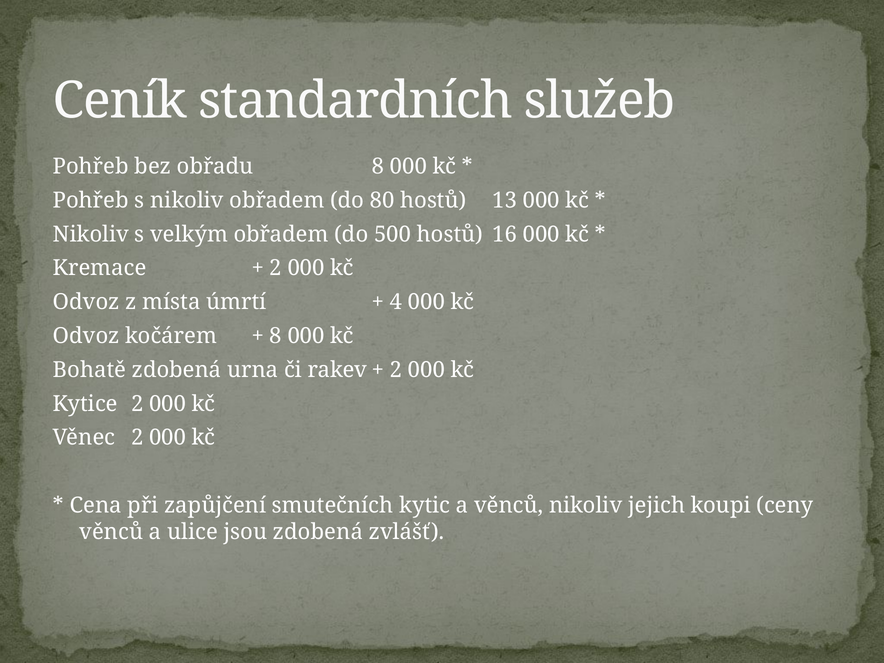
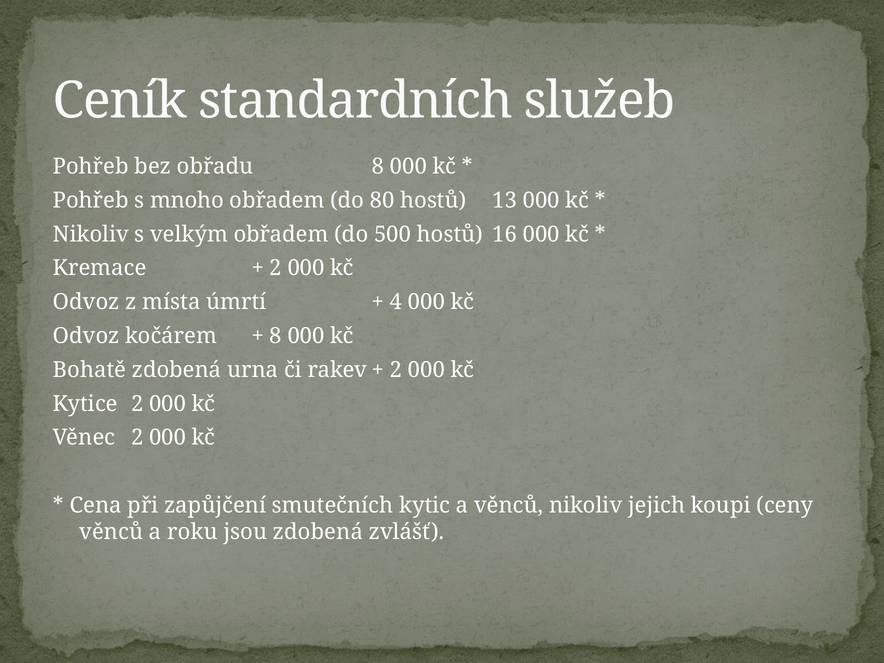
s nikoliv: nikoliv -> mnoho
ulice: ulice -> roku
